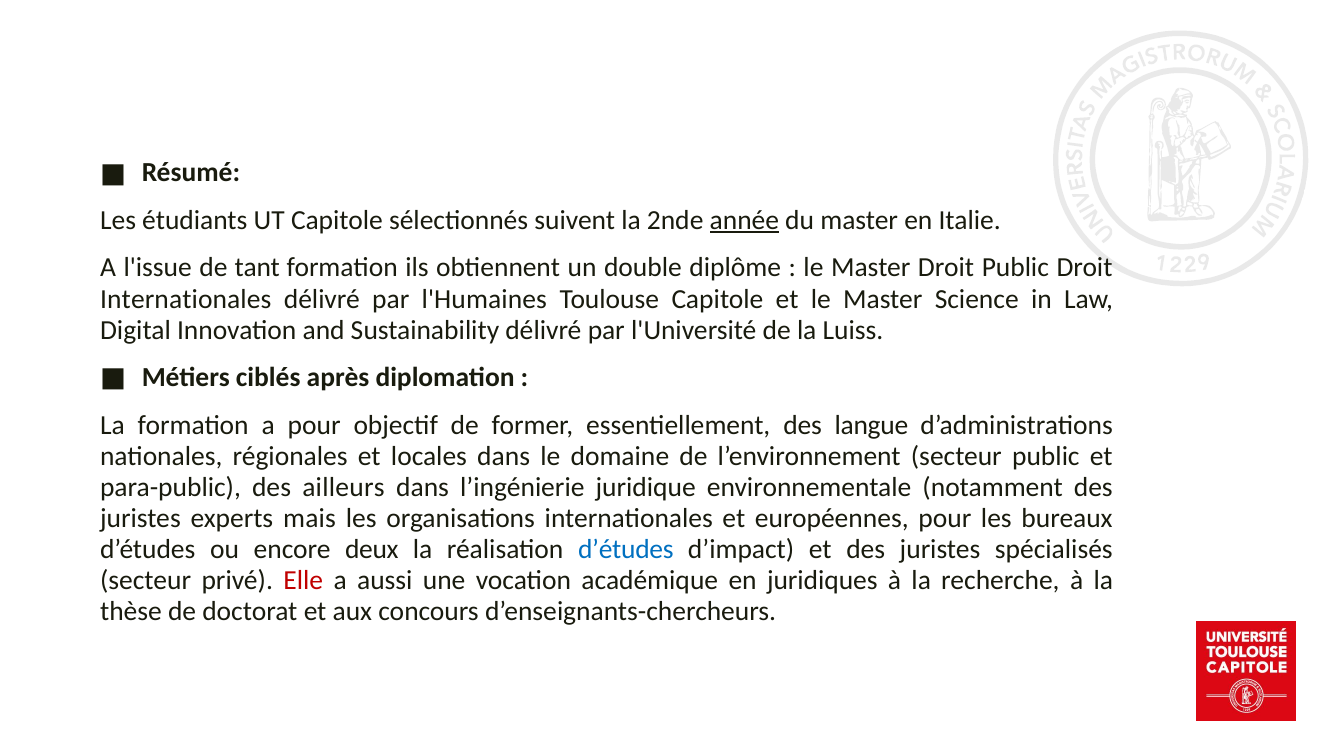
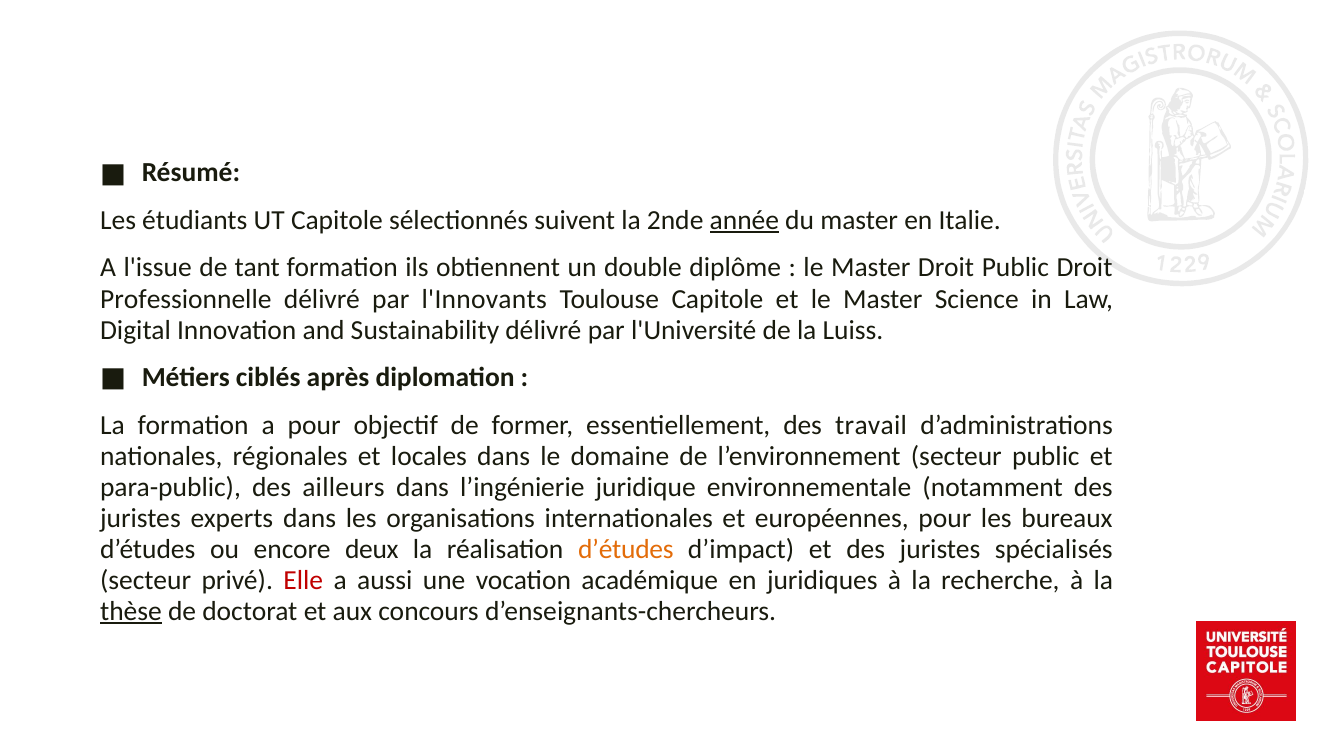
Internationales at (186, 299): Internationales -> Professionnelle
l'Humaines: l'Humaines -> l'Innovants
langue: langue -> travail
experts mais: mais -> dans
d’études at (626, 549) colour: blue -> orange
thèse underline: none -> present
